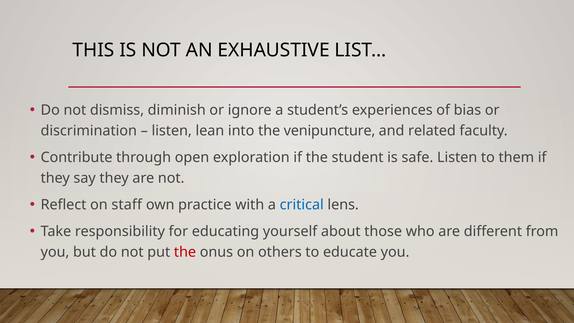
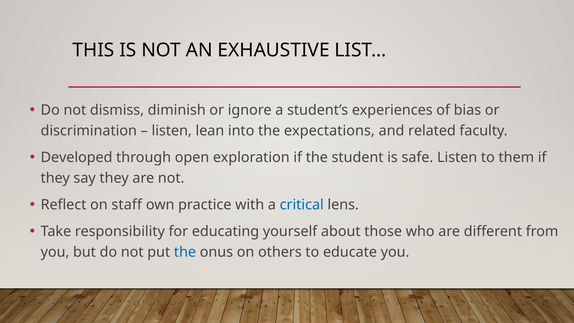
venipuncture: venipuncture -> expectations
Contribute: Contribute -> Developed
the at (185, 252) colour: red -> blue
